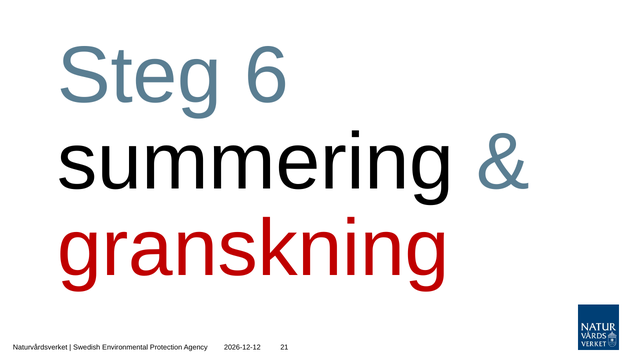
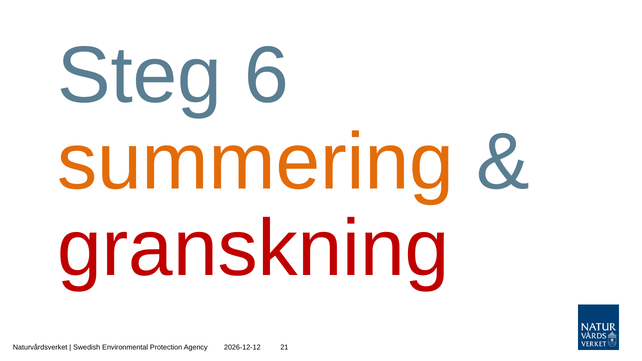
summering colour: black -> orange
